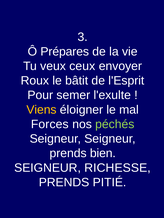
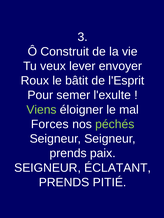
Prépares: Prépares -> Construit
ceux: ceux -> lever
Viens colour: yellow -> light green
bien: bien -> paix
RICHESSE: RICHESSE -> ÉCLATANT
